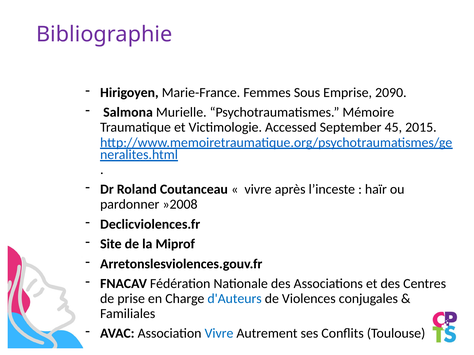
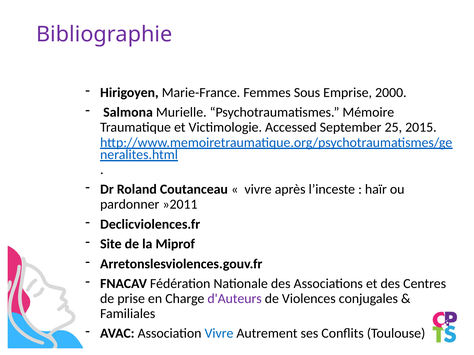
2090: 2090 -> 2000
45: 45 -> 25
»2008: »2008 -> »2011
d'Auteurs colour: blue -> purple
